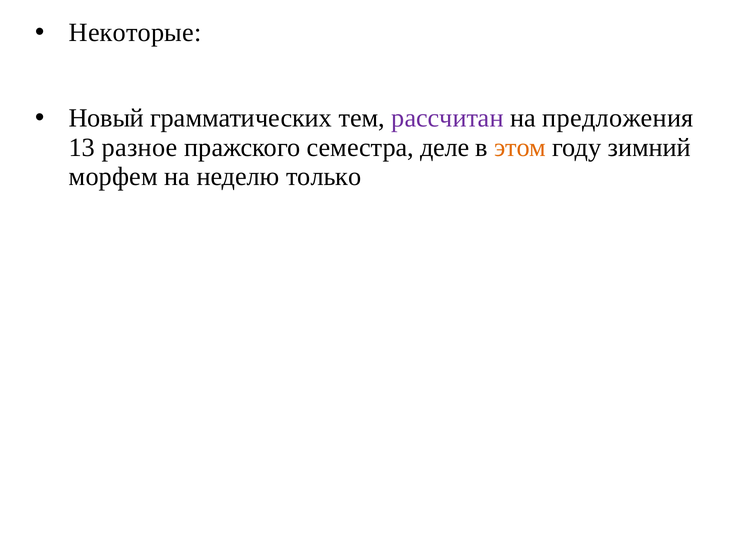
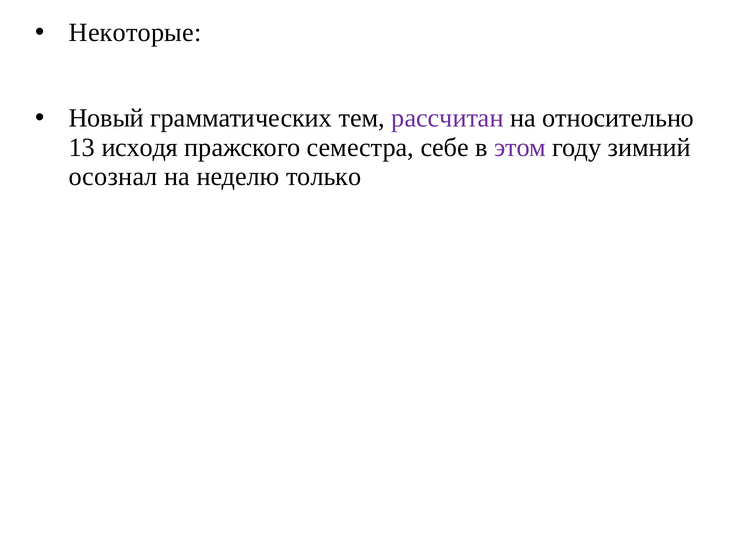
предложения: предложения -> относительно
разное: разное -> исходя
деле: деле -> себе
этом colour: orange -> purple
морфем: морфем -> осознал
